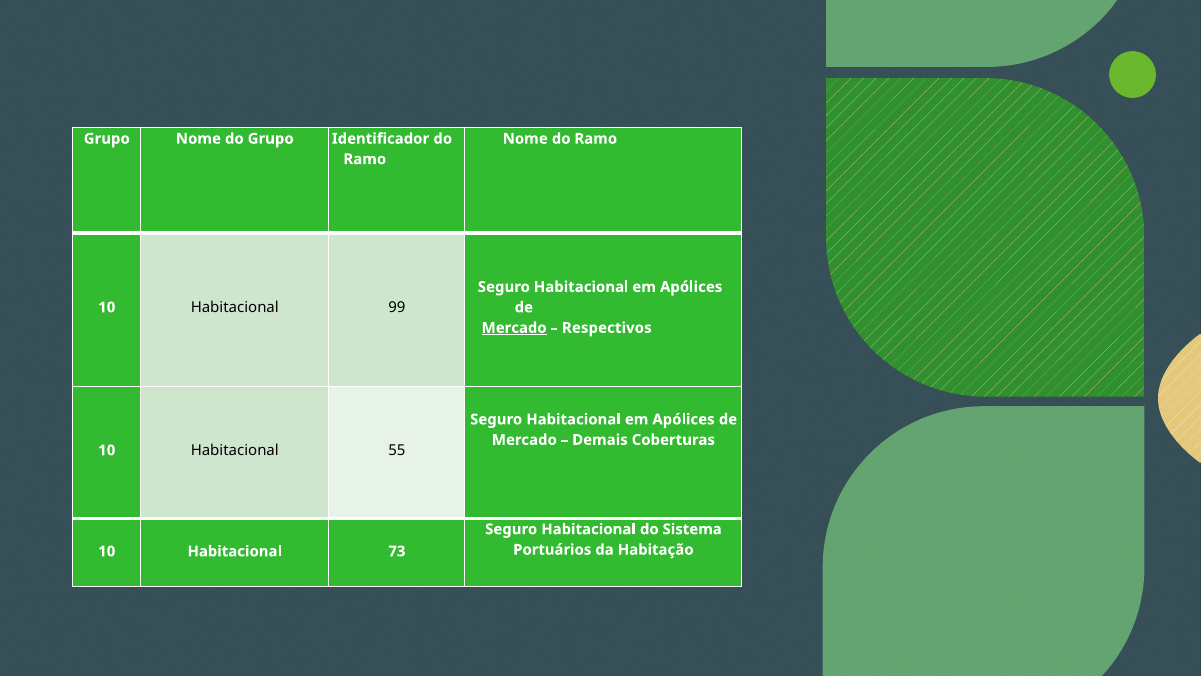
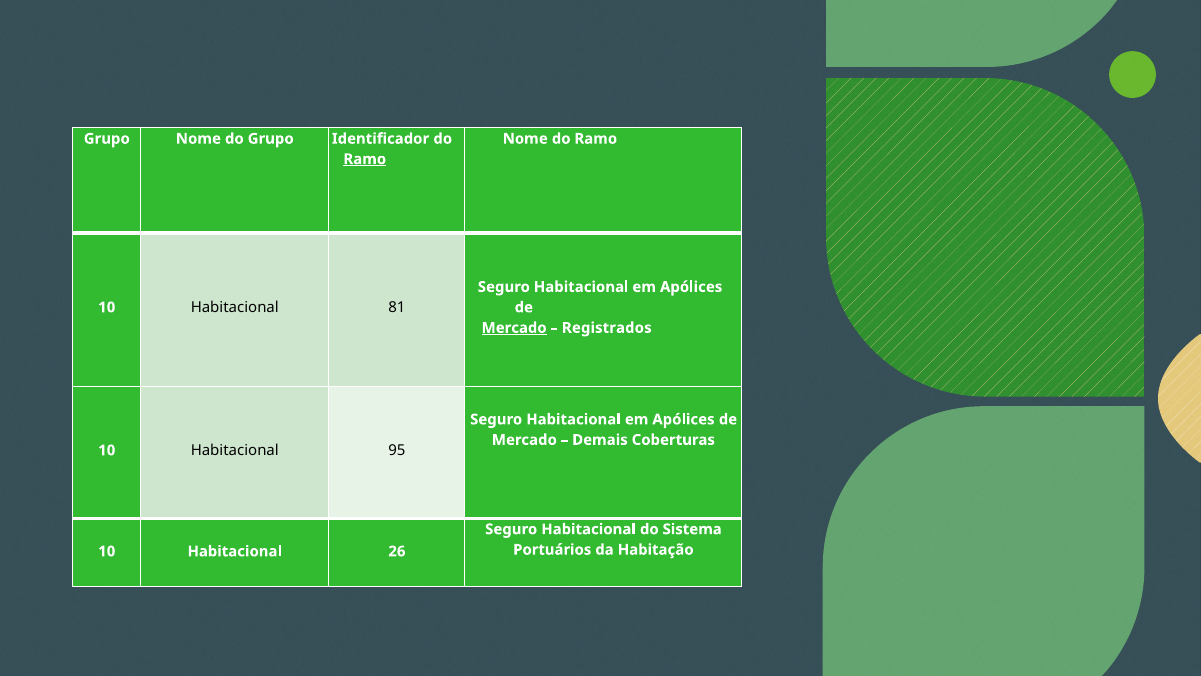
Ramo at (365, 159) underline: none -> present
99: 99 -> 81
Respectivos: Respectivos -> Registrados
55: 55 -> 95
73: 73 -> 26
